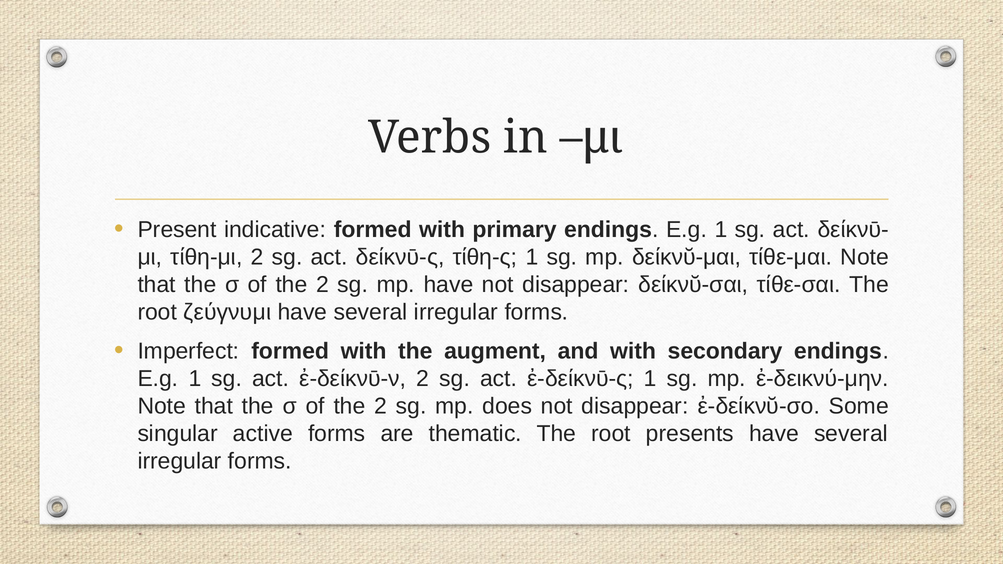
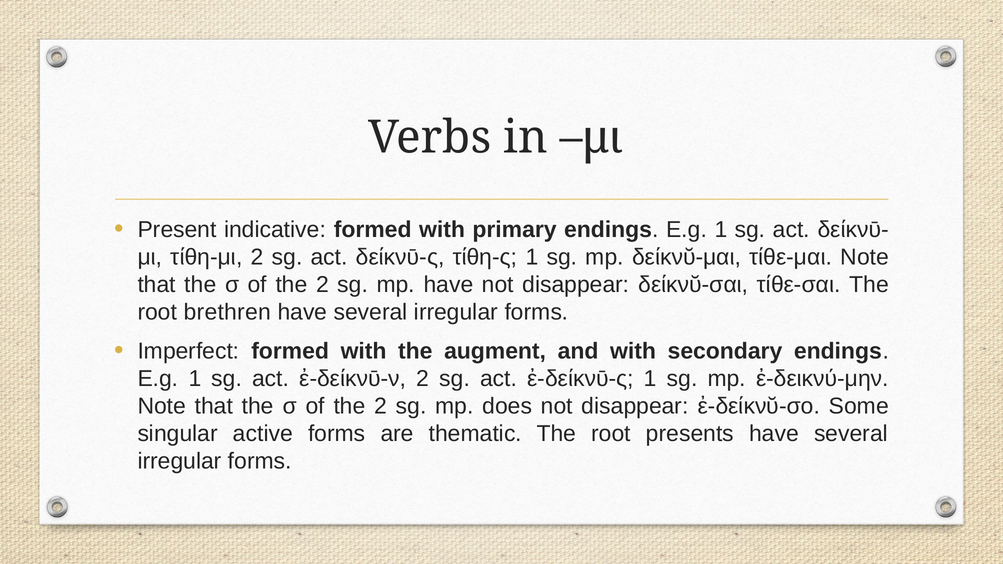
ζεύγνυμι: ζεύγνυμι -> brethren
